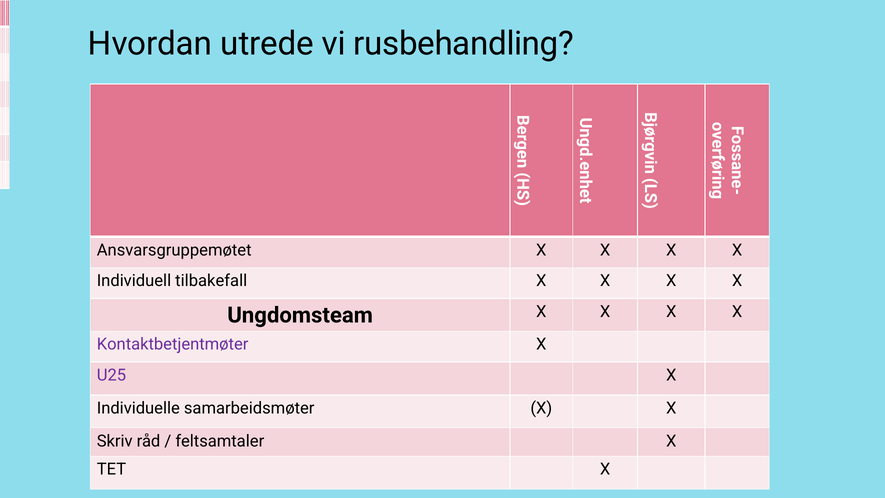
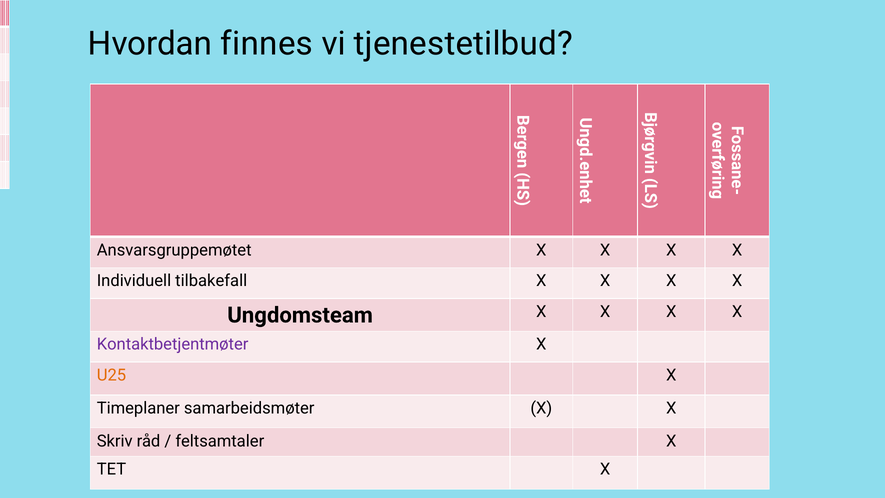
utrede: utrede -> finnes
rusbehandling: rusbehandling -> tjenestetilbud
U25 colour: purple -> orange
Individuelle: Individuelle -> Timeplaner
